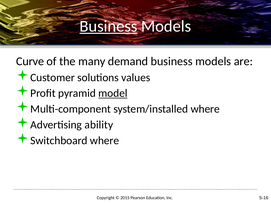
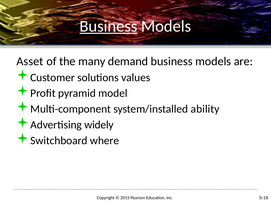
Curve: Curve -> Asset
model underline: present -> none
system/installed where: where -> ability
ability: ability -> widely
